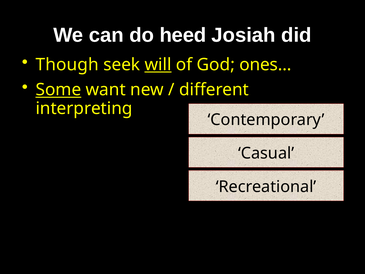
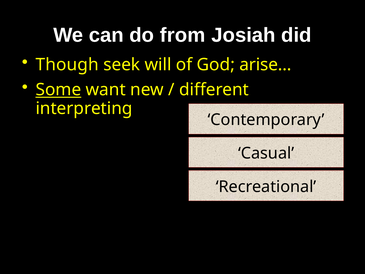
heed: heed -> from
will underline: present -> none
ones…: ones… -> arise…
